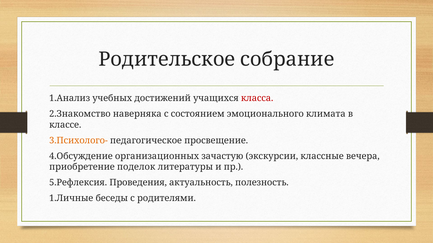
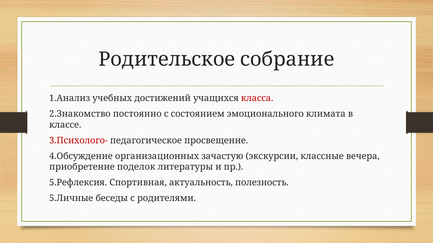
наверняка: наверняка -> постоянно
3.Психолого- colour: orange -> red
Проведения: Проведения -> Спортивная
1.Личные: 1.Личные -> 5.Личные
